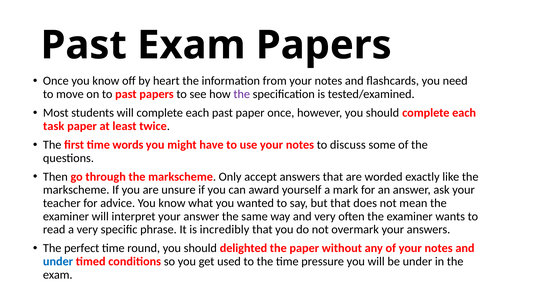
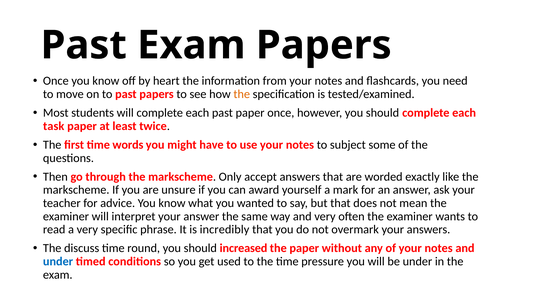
the at (242, 94) colour: purple -> orange
discuss: discuss -> subject
perfect: perfect -> discuss
delighted: delighted -> increased
